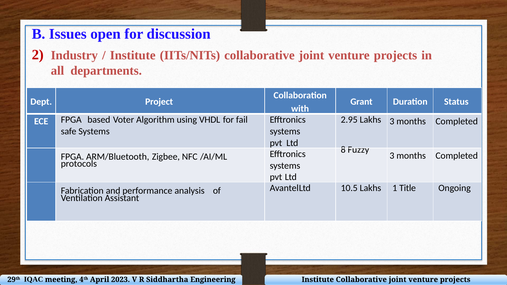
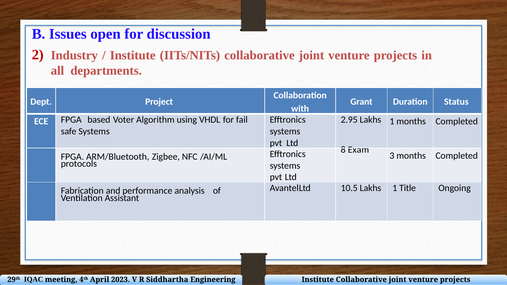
2.95 Lakhs 3: 3 -> 1
Fuzzy: Fuzzy -> Exam
